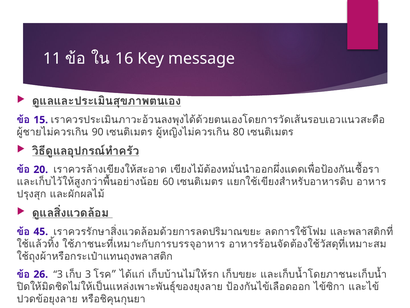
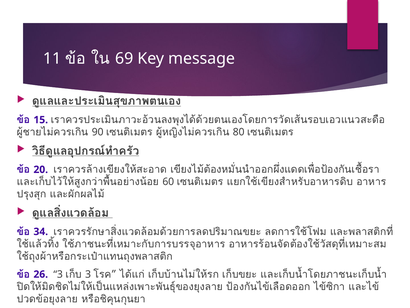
16: 16 -> 69
45: 45 -> 34
